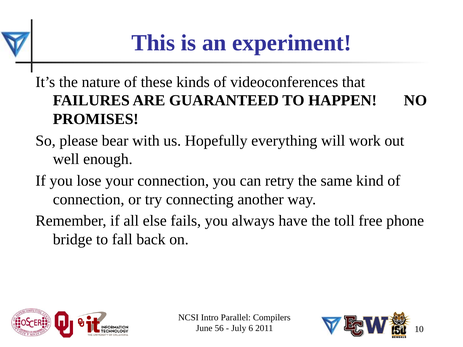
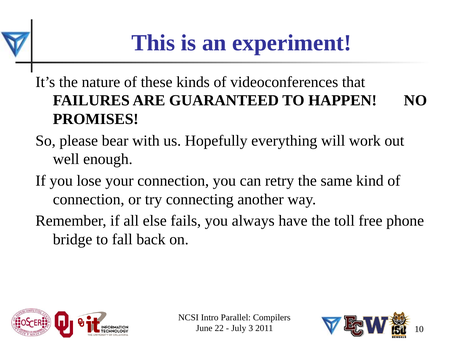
56: 56 -> 22
6: 6 -> 3
